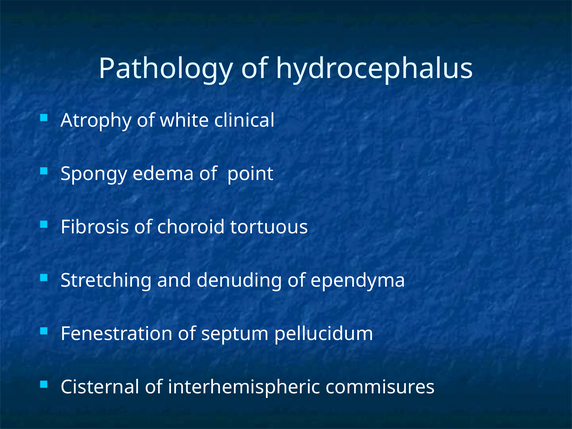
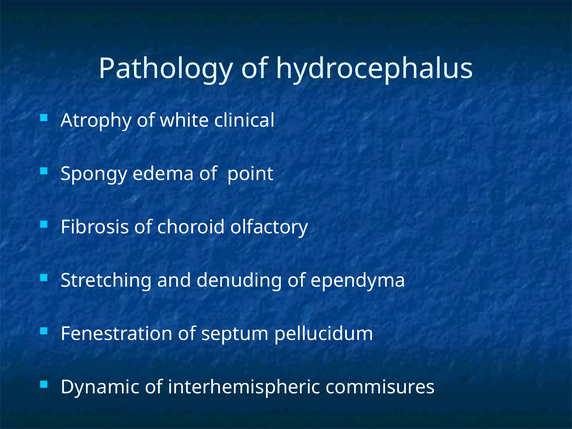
tortuous: tortuous -> olfactory
Cisternal: Cisternal -> Dynamic
